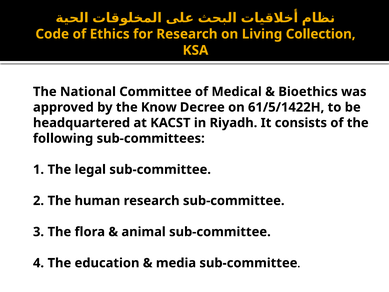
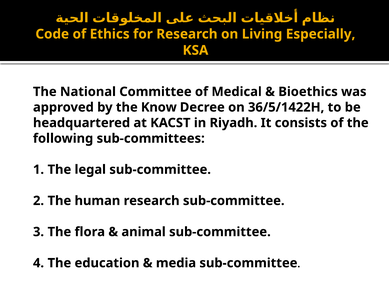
Collection: Collection -> Especially
61/5/1422H: 61/5/1422H -> 36/5/1422H
